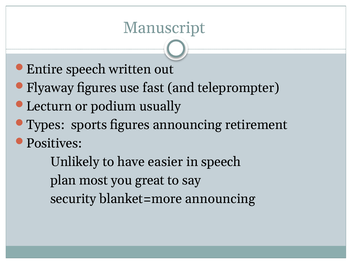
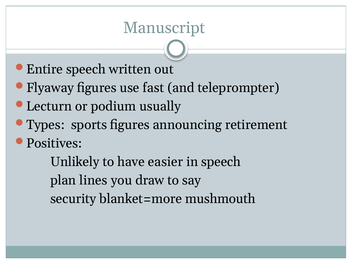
most: most -> lines
great: great -> draw
blanket=more announcing: announcing -> mushmouth
